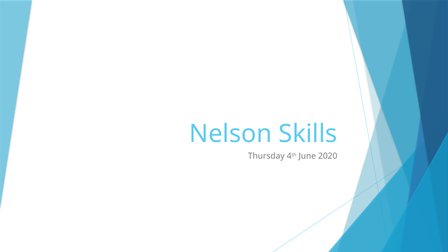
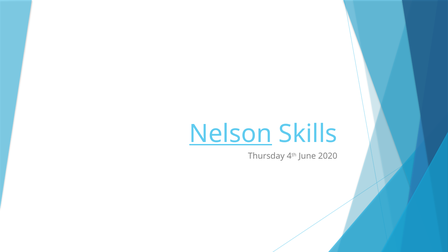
Nelson underline: none -> present
